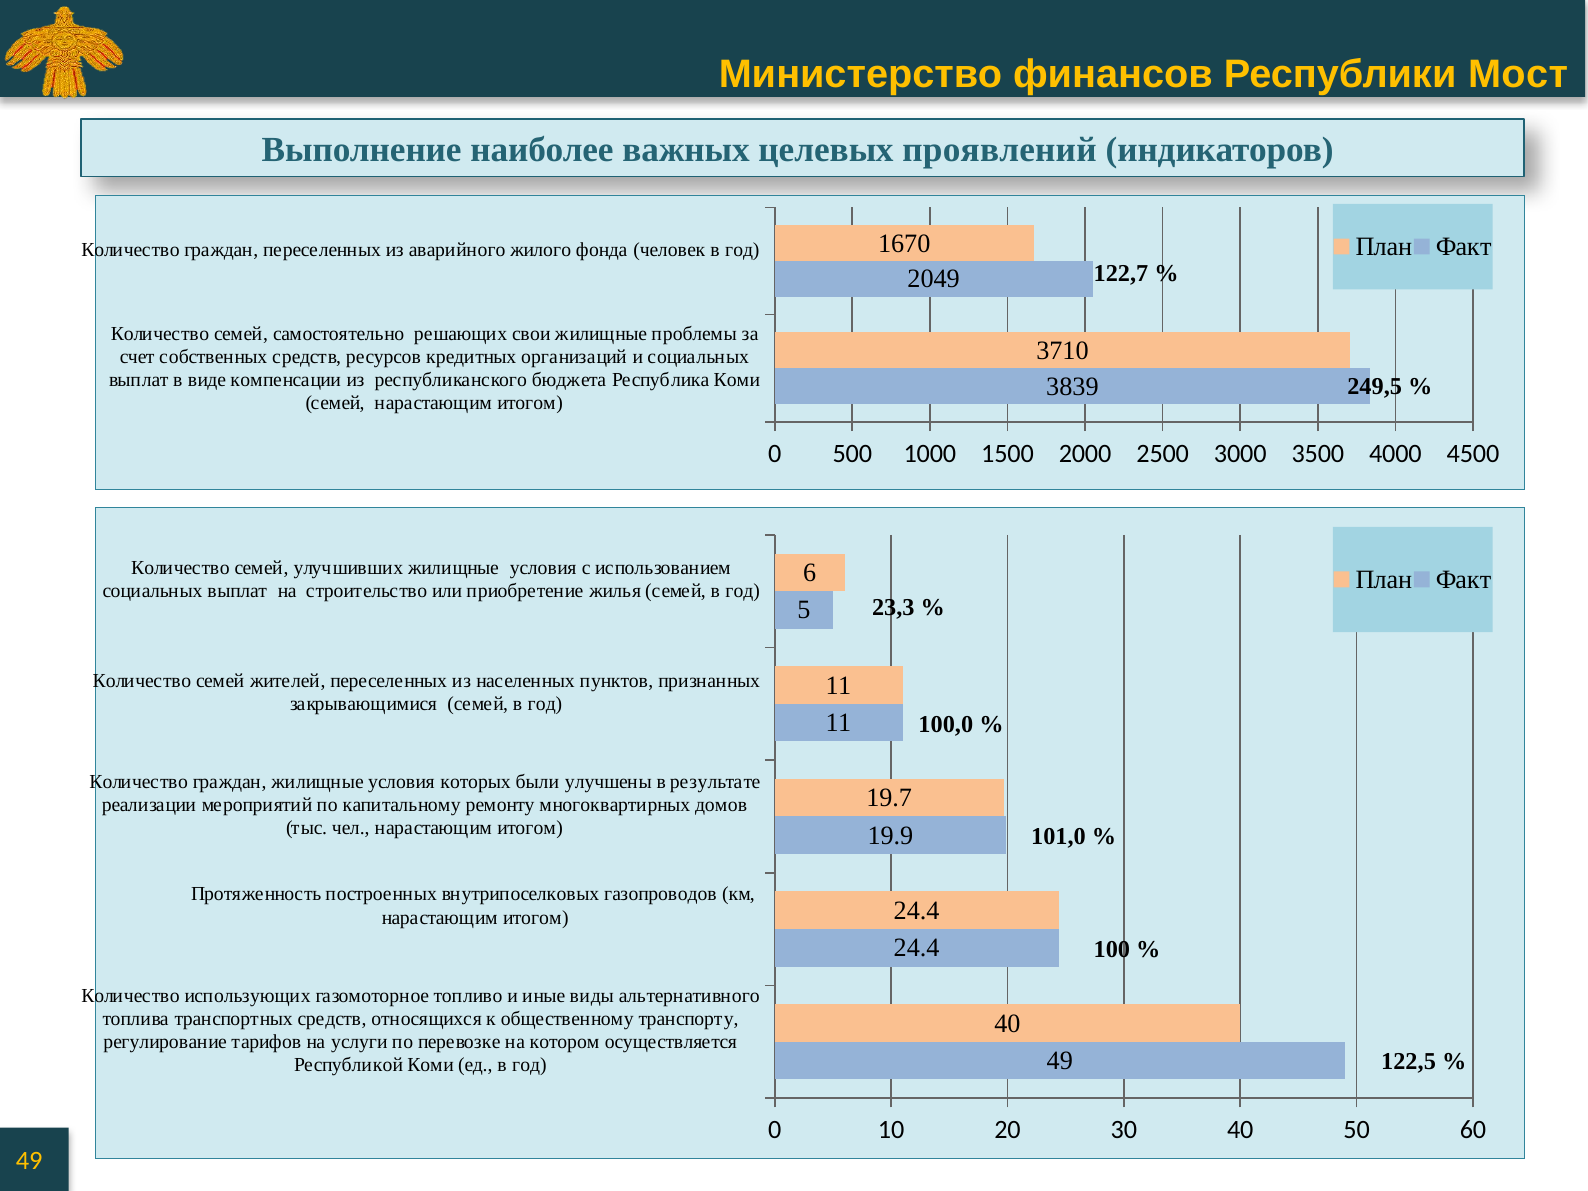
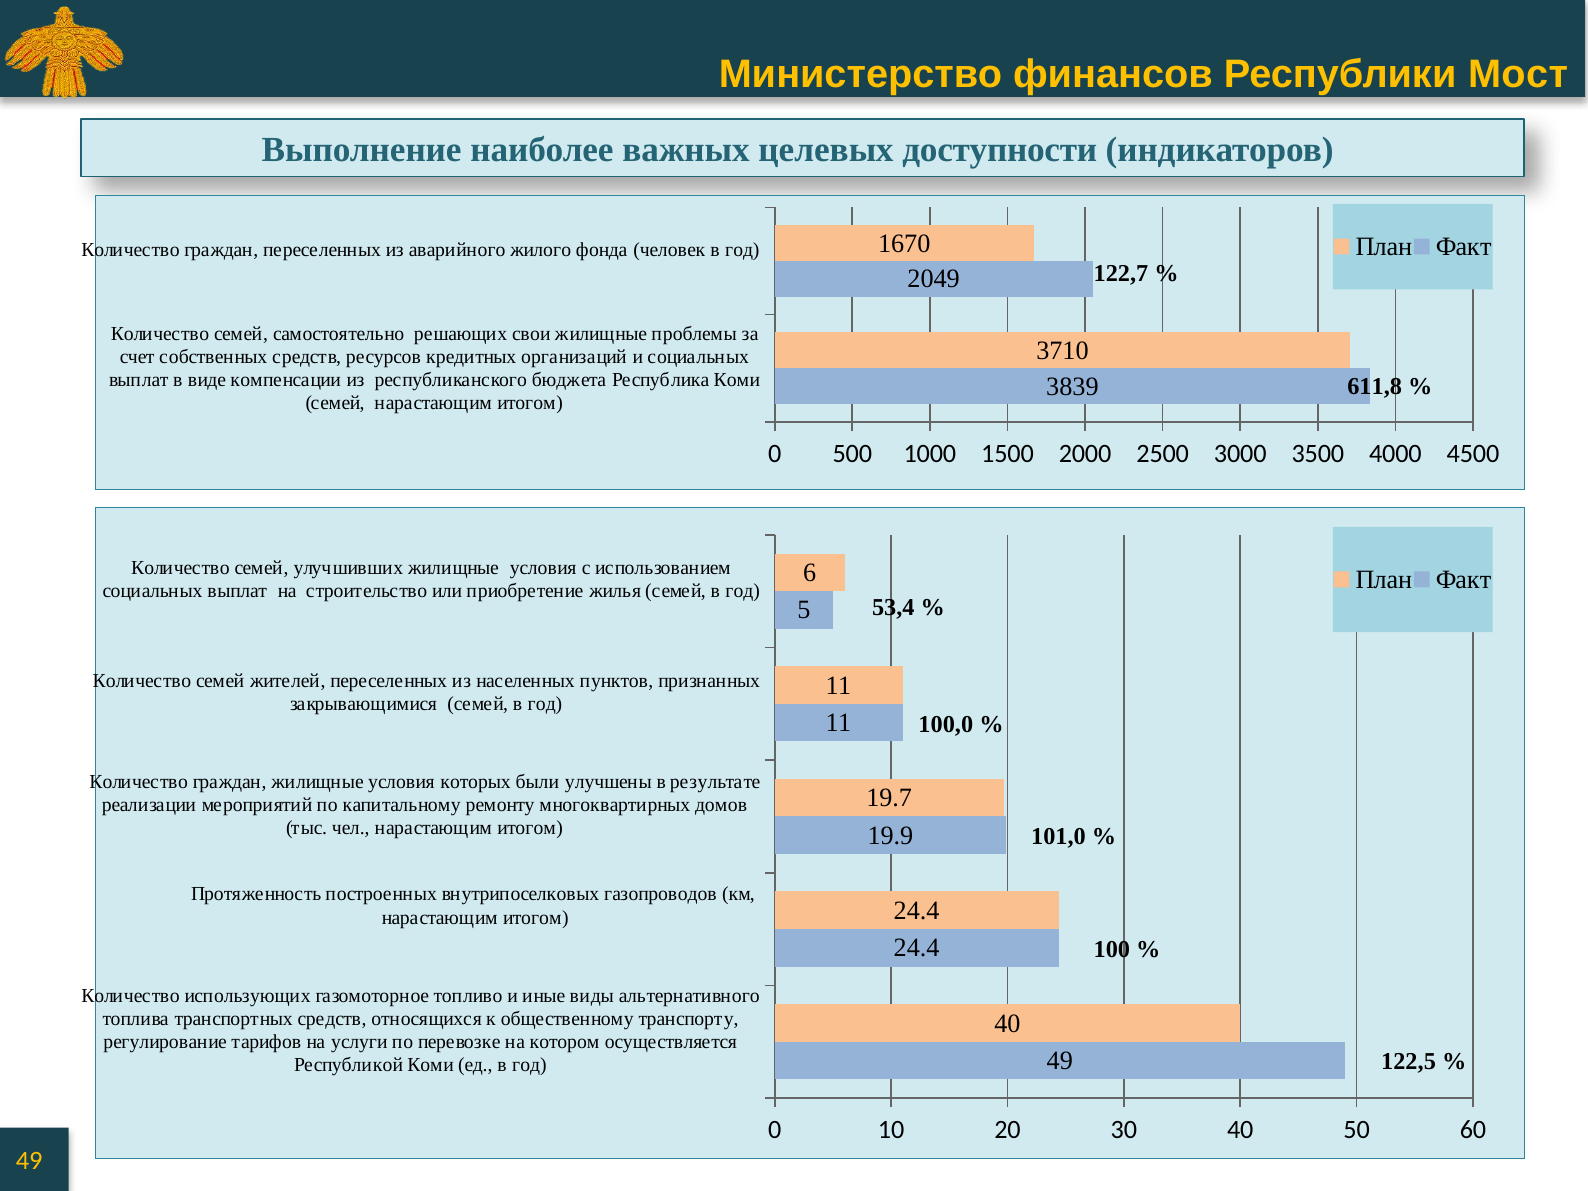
проявлений: проявлений -> доступности
249,5: 249,5 -> 611,8
23,3: 23,3 -> 53,4
